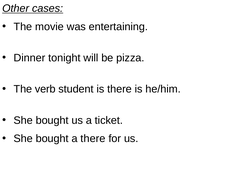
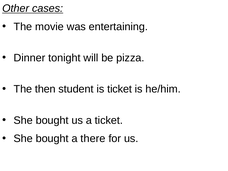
verb: verb -> then
is there: there -> ticket
